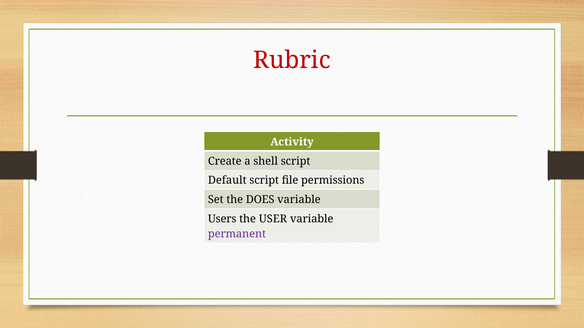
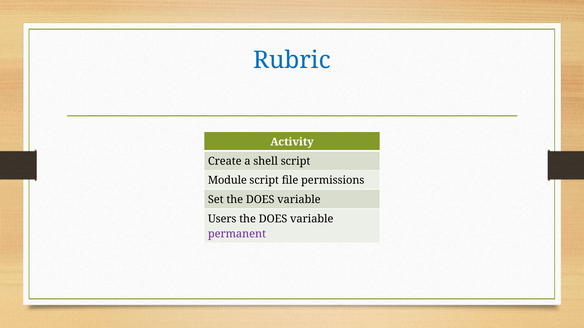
Rubric colour: red -> blue
Default: Default -> Module
USER at (273, 219): USER -> DOES
